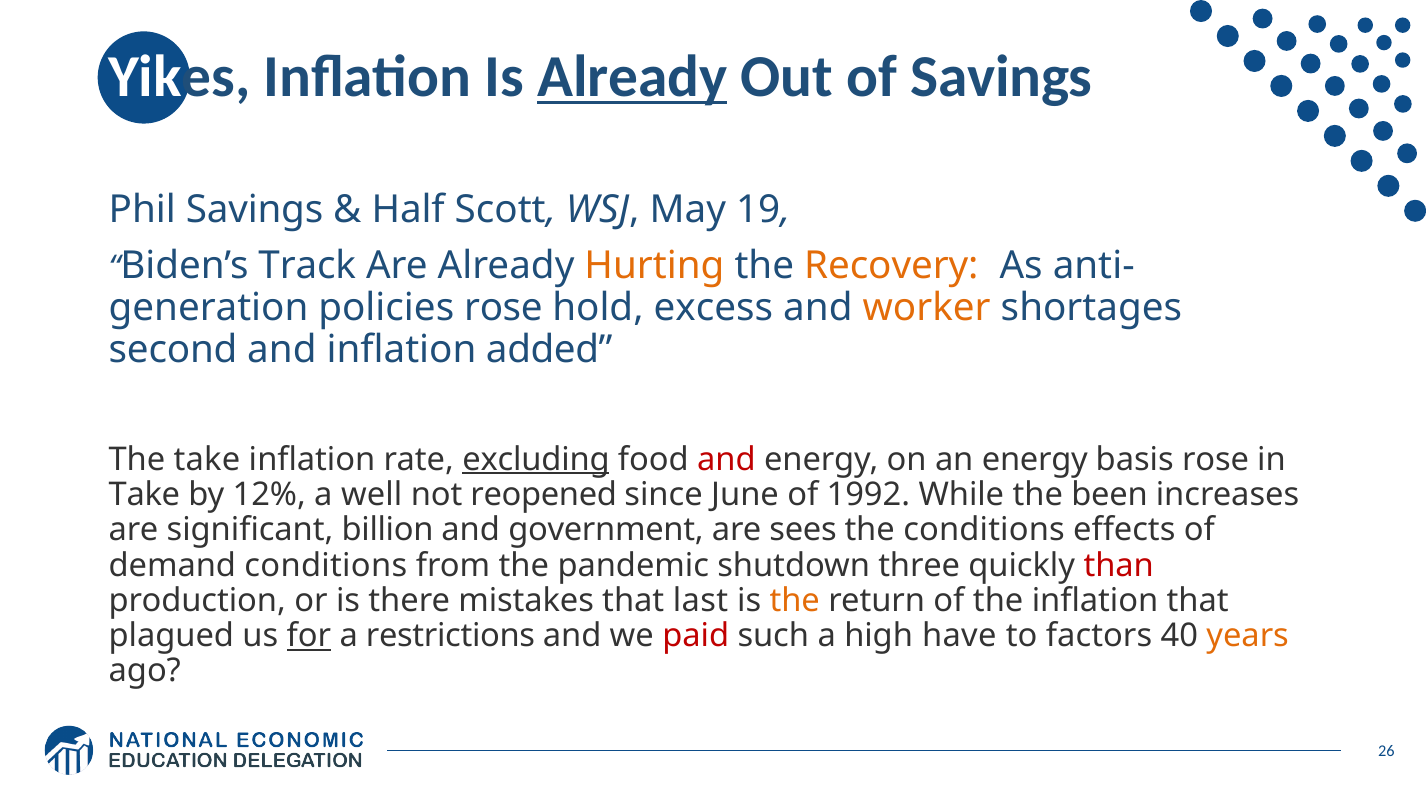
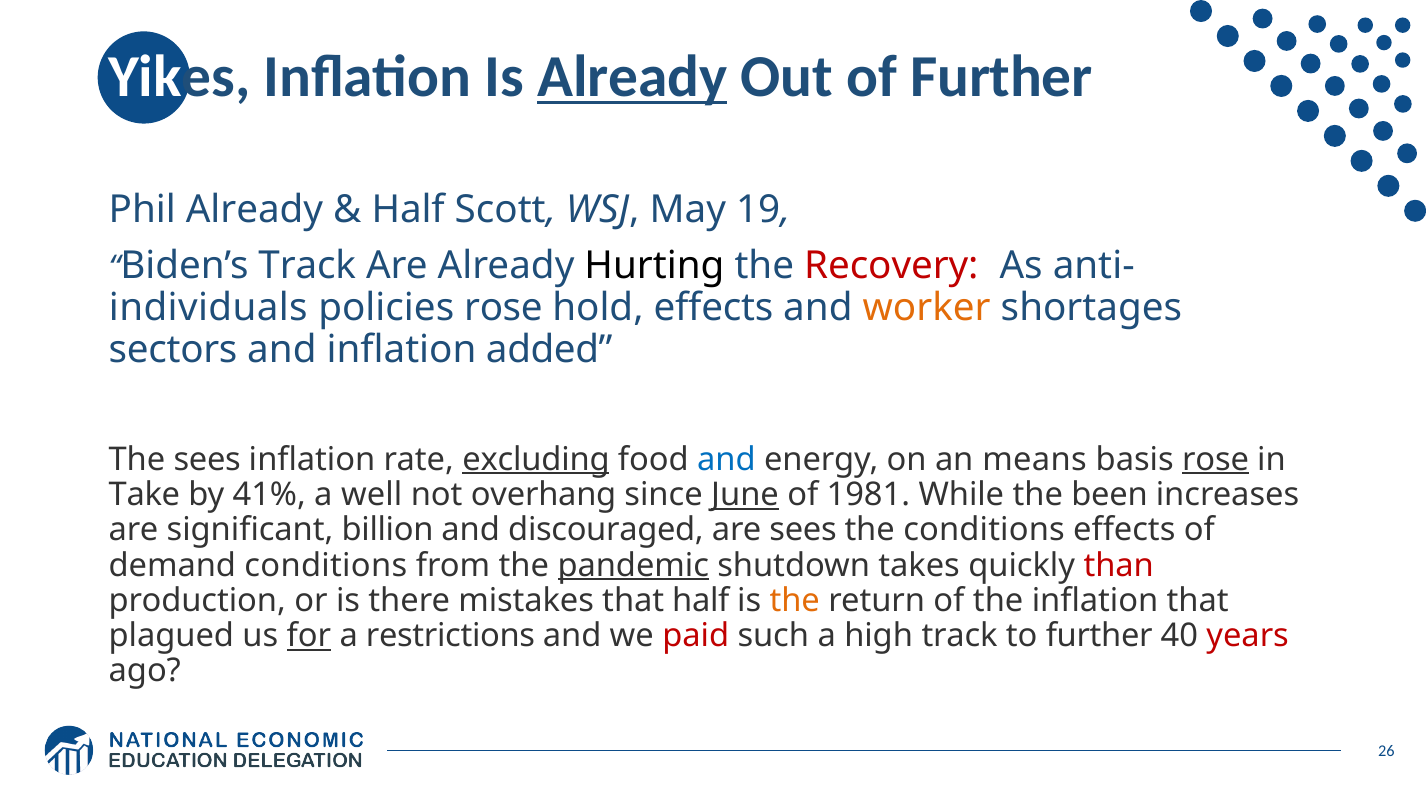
of Savings: Savings -> Further
Phil Savings: Savings -> Already
Hurting colour: orange -> black
Recovery colour: orange -> red
generation: generation -> individuals
hold excess: excess -> effects
second: second -> sectors
The take: take -> sees
and at (726, 459) colour: red -> blue
an energy: energy -> means
rose at (1216, 459) underline: none -> present
12%: 12% -> 41%
reopened: reopened -> overhang
June underline: none -> present
1992: 1992 -> 1981
government: government -> discouraged
pandemic underline: none -> present
three: three -> takes
that last: last -> half
high have: have -> track
to factors: factors -> further
years colour: orange -> red
